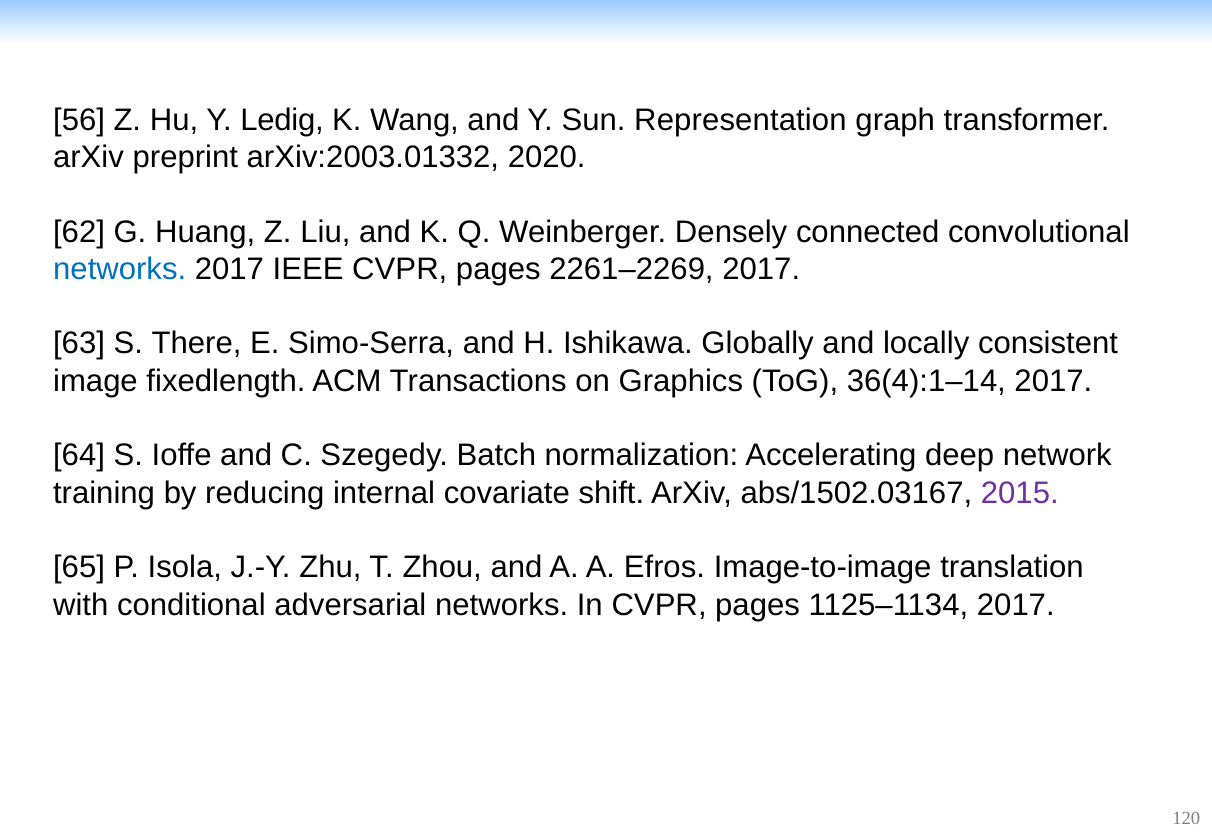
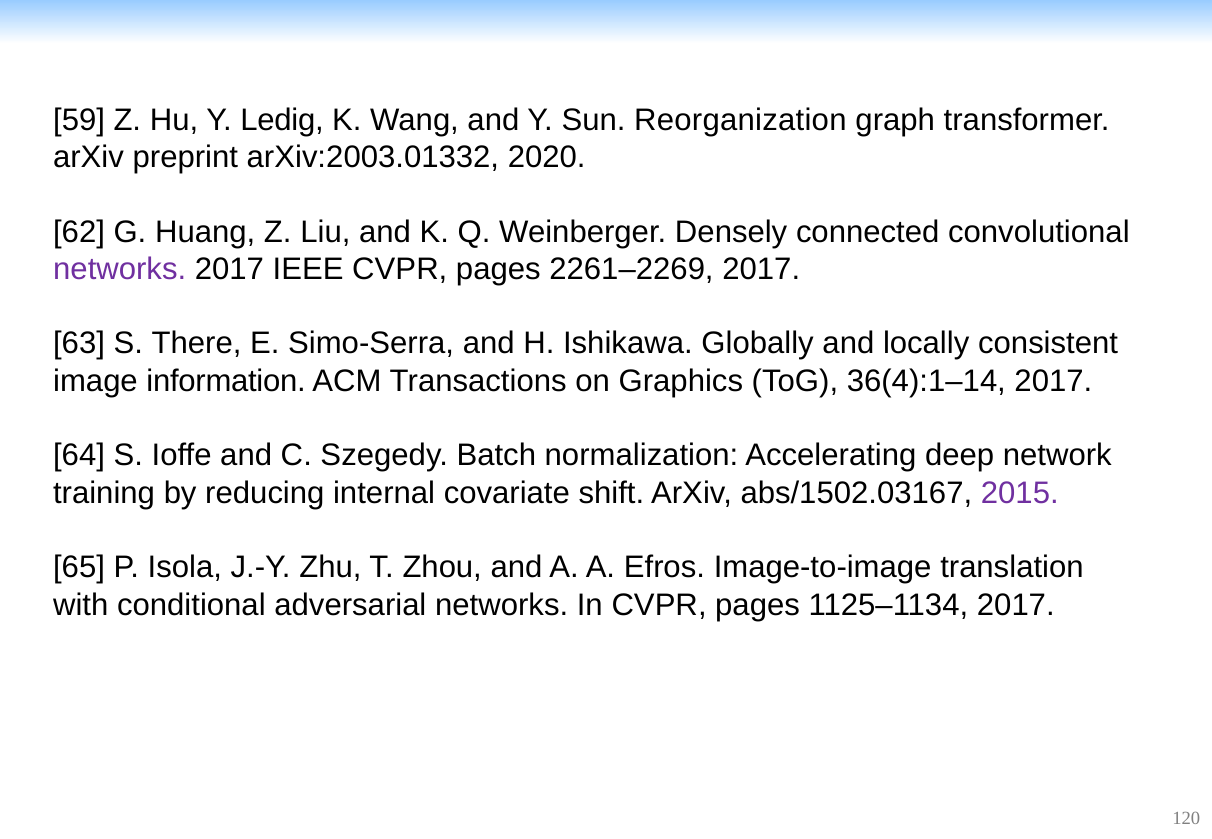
56: 56 -> 59
Representation: Representation -> Reorganization
networks at (120, 269) colour: blue -> purple
fixedlength: fixedlength -> information
